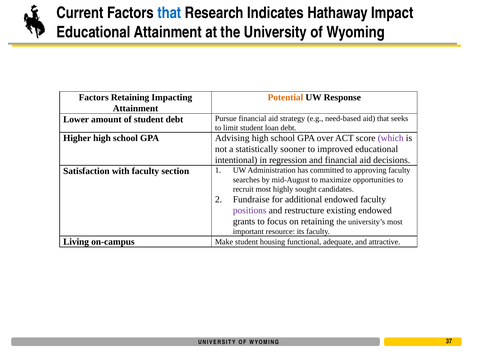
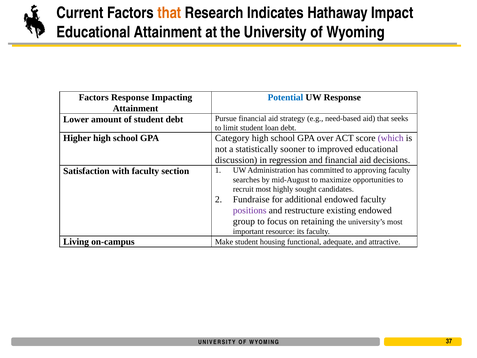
that at (169, 13) colour: blue -> orange
Factors Retaining: Retaining -> Response
Potential colour: orange -> blue
Advising: Advising -> Category
intentional: intentional -> discussion
grants: grants -> group
